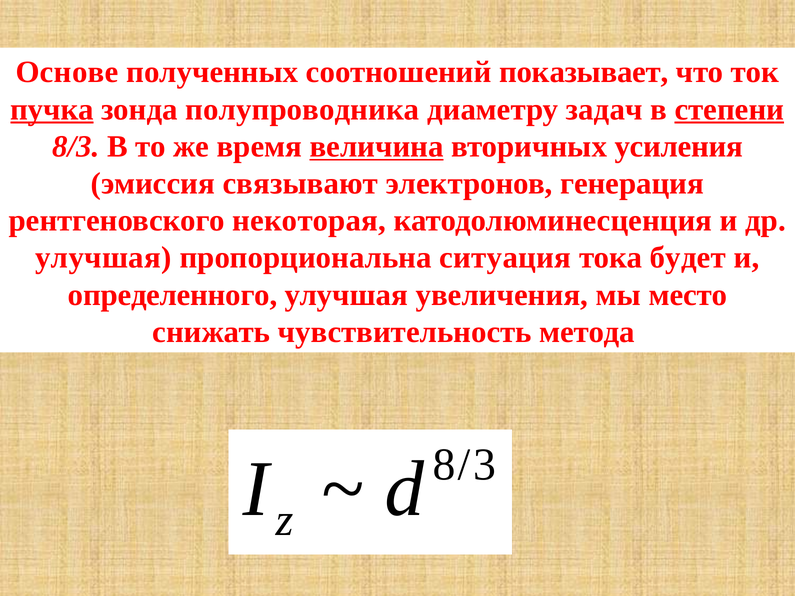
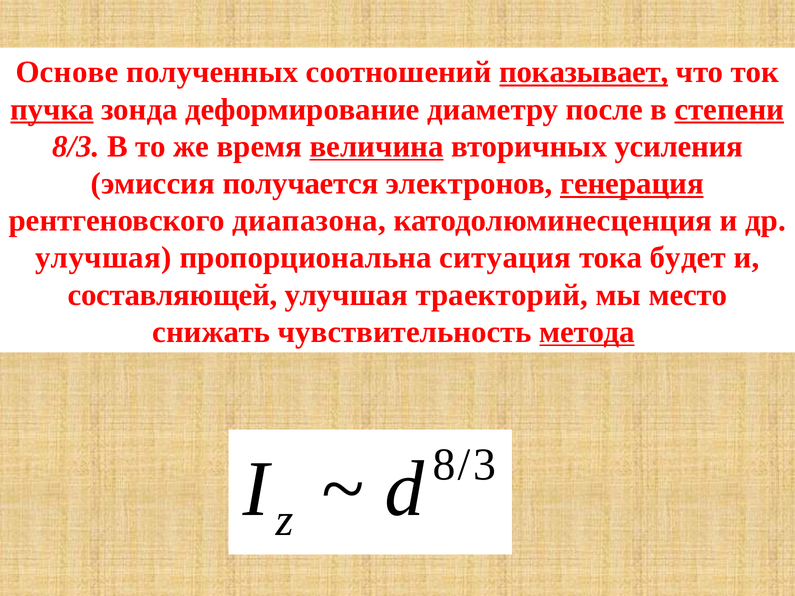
показывает underline: none -> present
полупроводника: полупроводника -> деформирование
задач: задач -> после
связывают: связывают -> получается
генерация underline: none -> present
некоторая: некоторая -> диапазона
определенного: определенного -> составляющей
увеличения: увеличения -> траекторий
метода underline: none -> present
